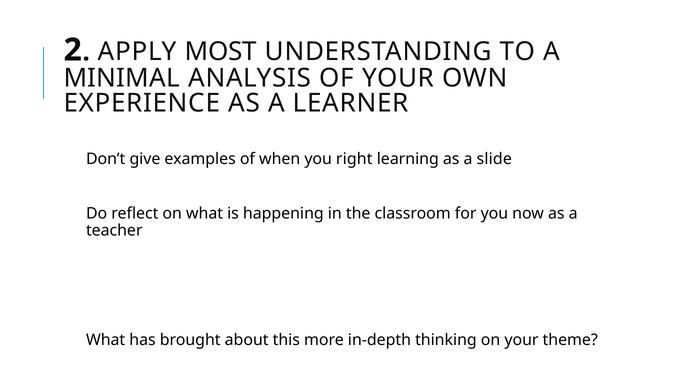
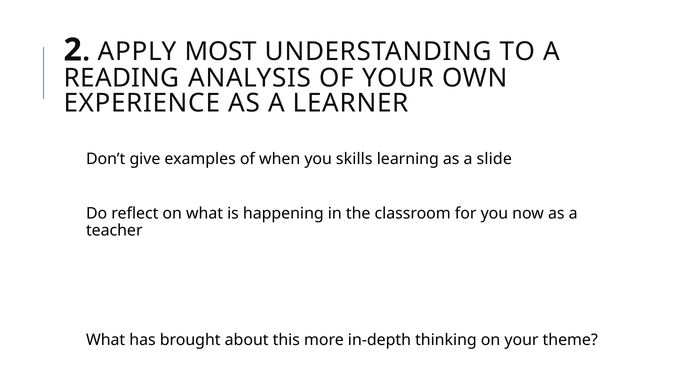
MINIMAL: MINIMAL -> READING
right: right -> skills
